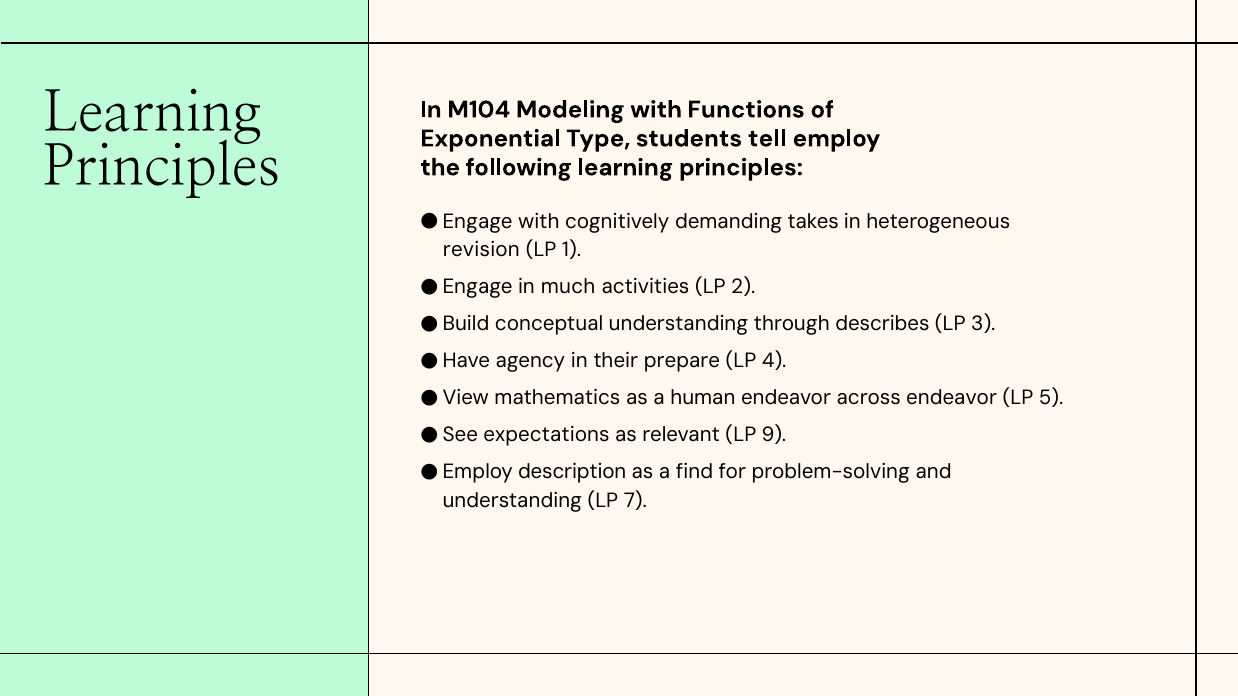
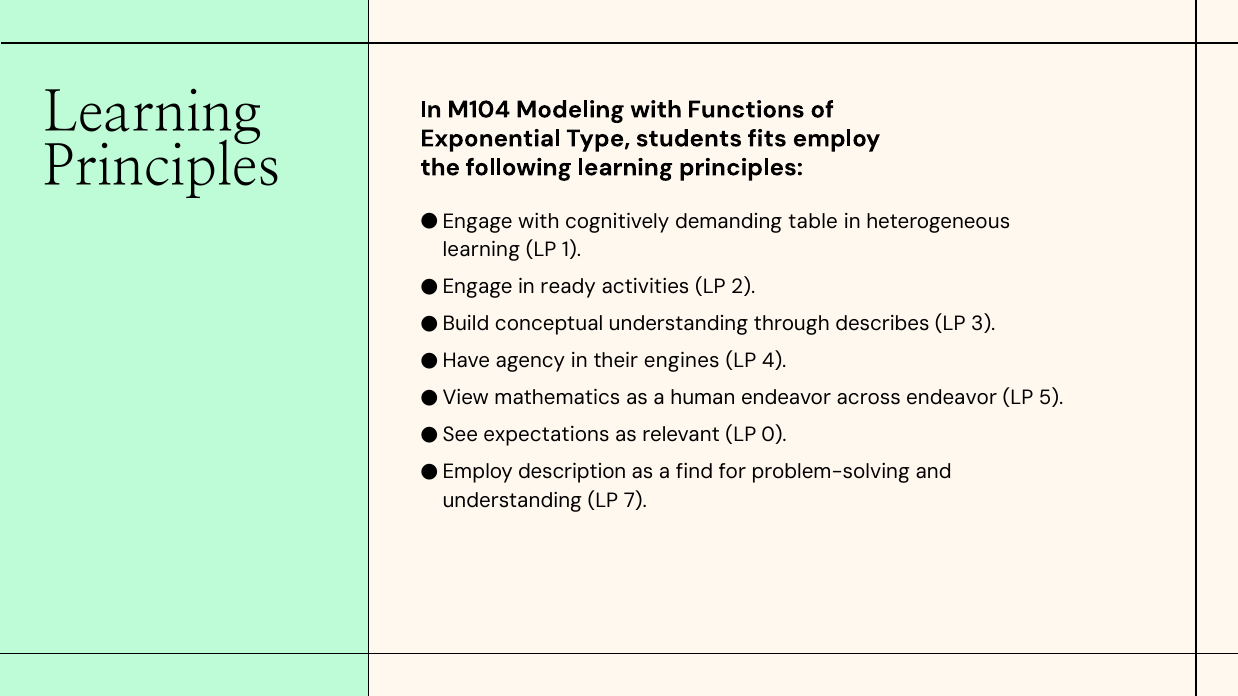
tell: tell -> fits
takes: takes -> table
revision at (481, 250): revision -> learning
much: much -> ready
prepare: prepare -> engines
9: 9 -> 0
